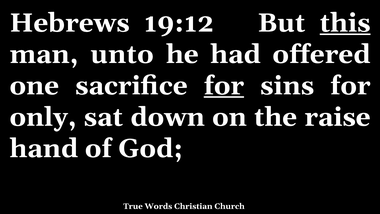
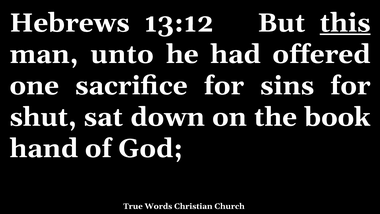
19:12: 19:12 -> 13:12
for at (224, 86) underline: present -> none
only: only -> shut
raise: raise -> book
